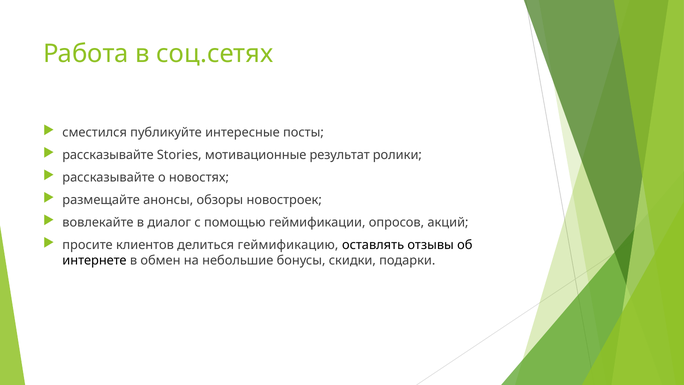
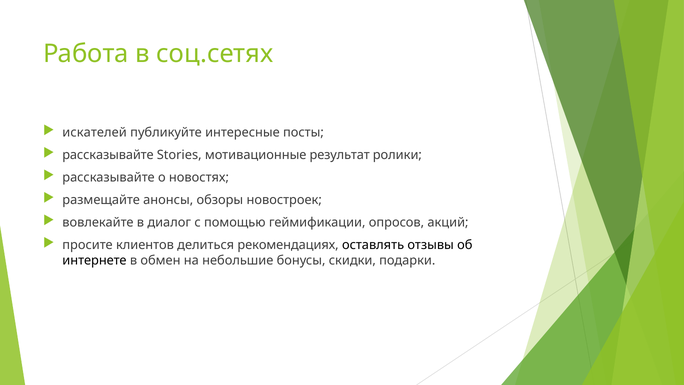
сместился: сместился -> искателей
геймификацию: геймификацию -> рекомендациях
